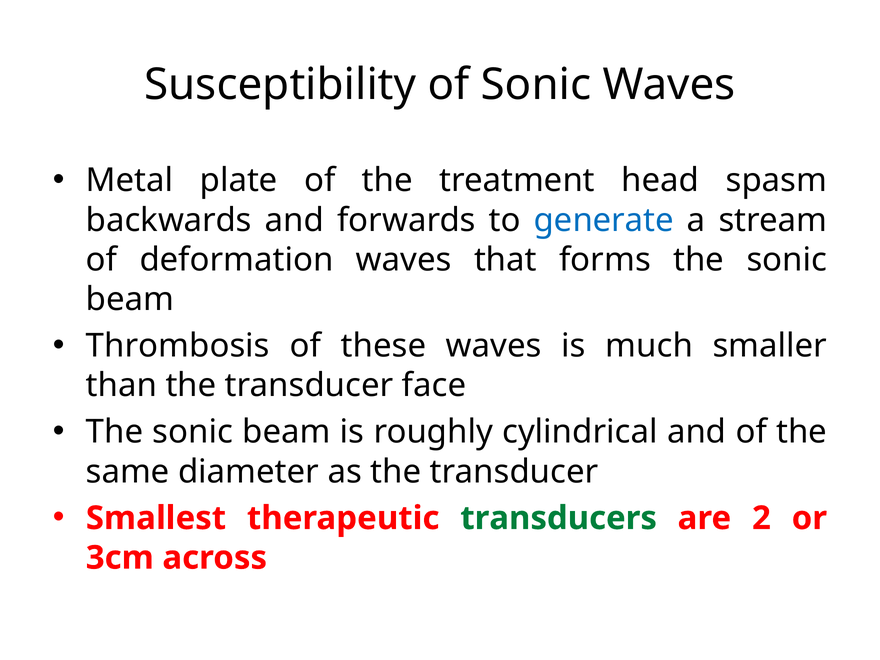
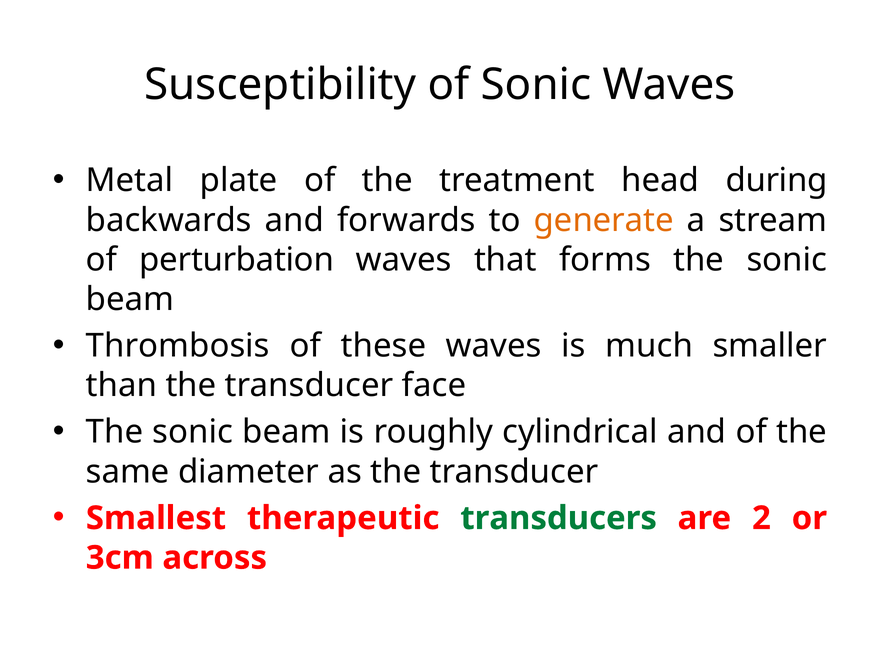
spasm: spasm -> during
generate colour: blue -> orange
deformation: deformation -> perturbation
